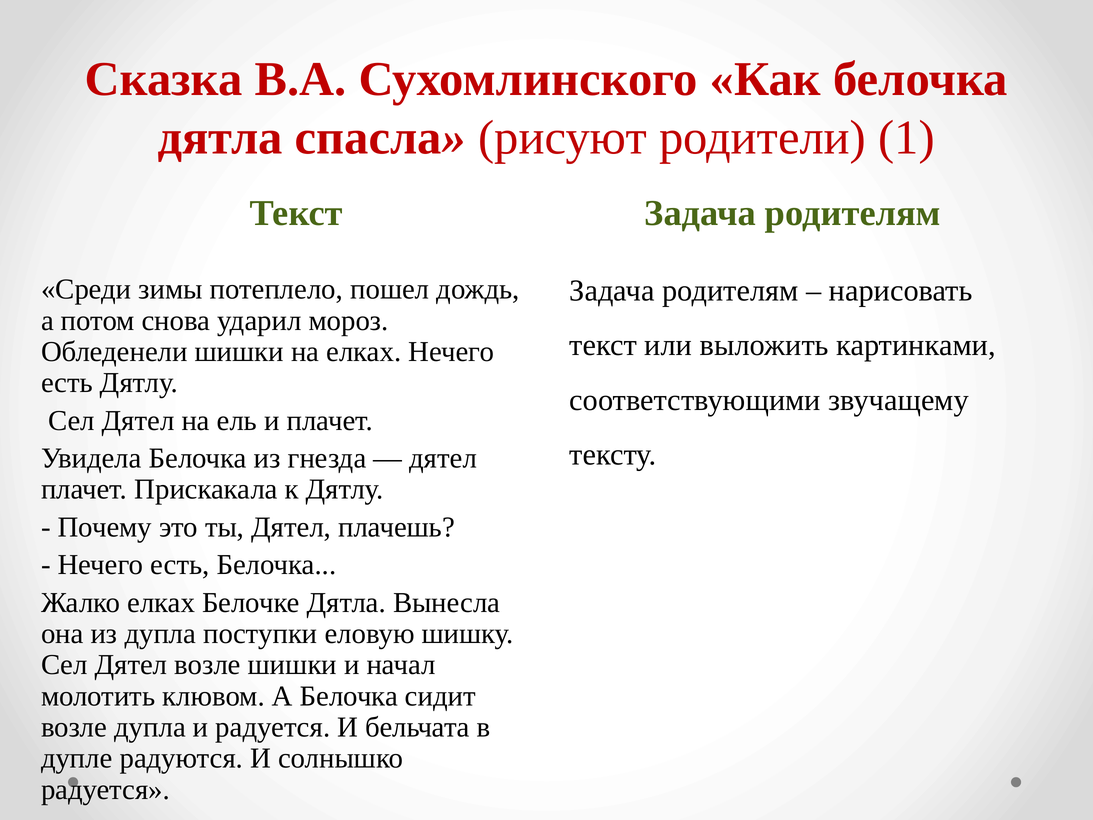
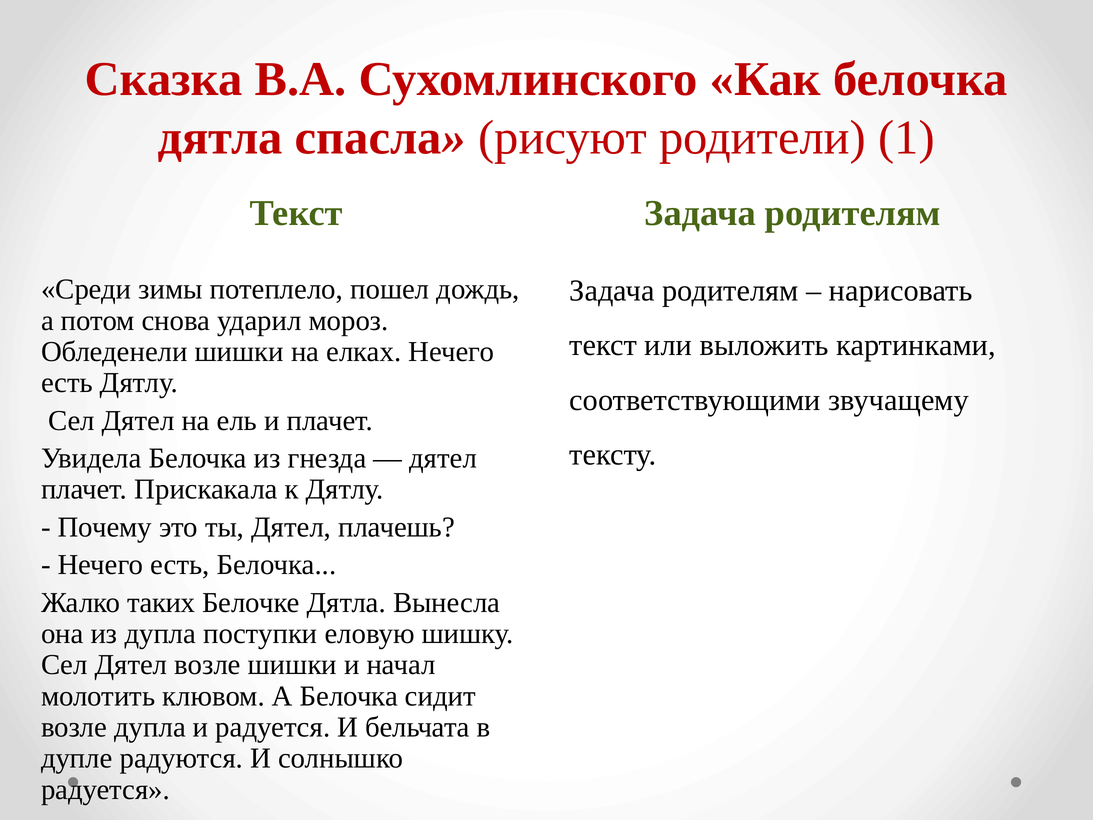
Жалко елках: елках -> таких
